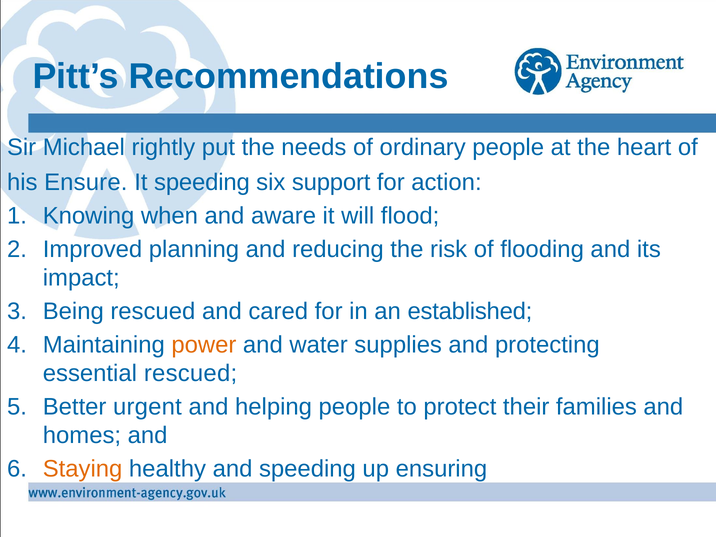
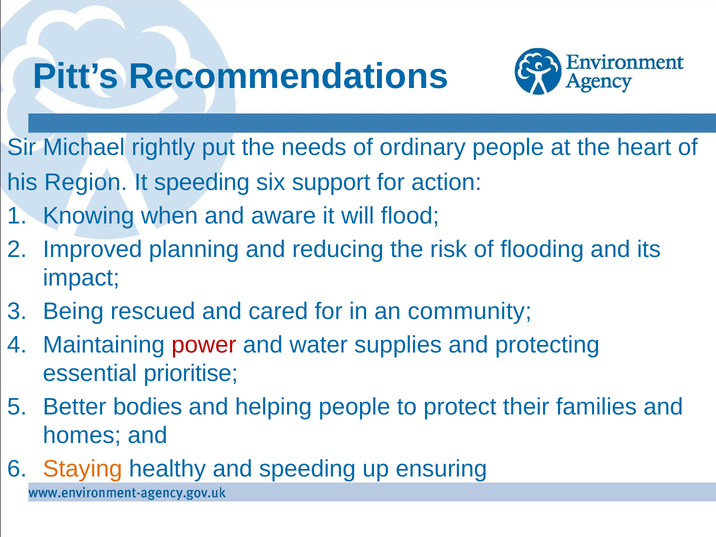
Ensure: Ensure -> Region
established: established -> community
power colour: orange -> red
essential rescued: rescued -> prioritise
urgent: urgent -> bodies
